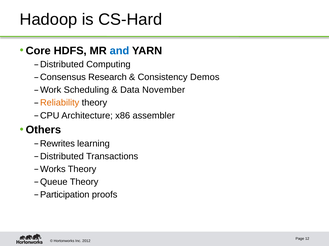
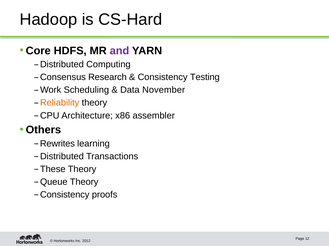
and colour: blue -> purple
Demos: Demos -> Testing
Works: Works -> These
Participation at (65, 195): Participation -> Consistency
